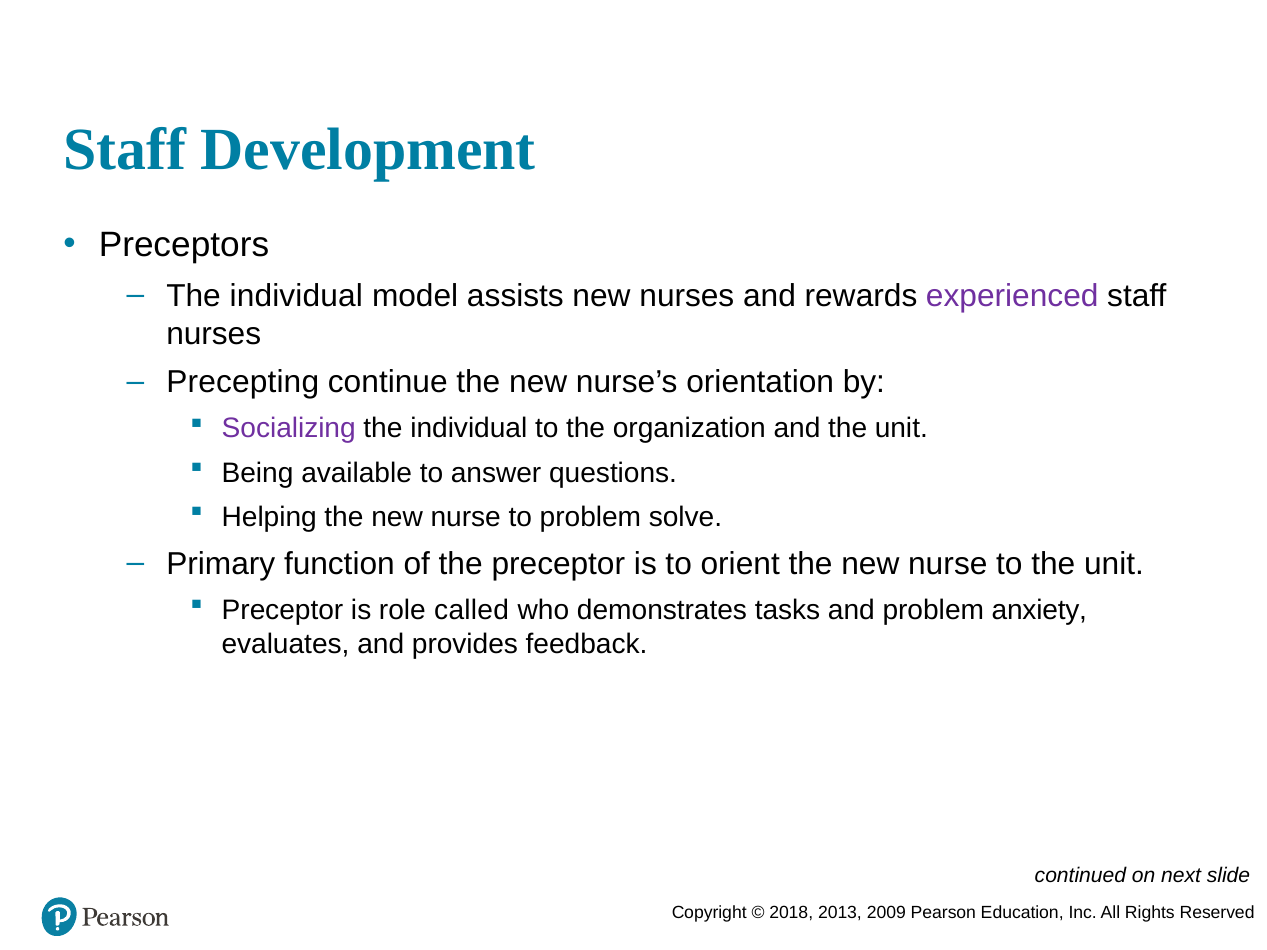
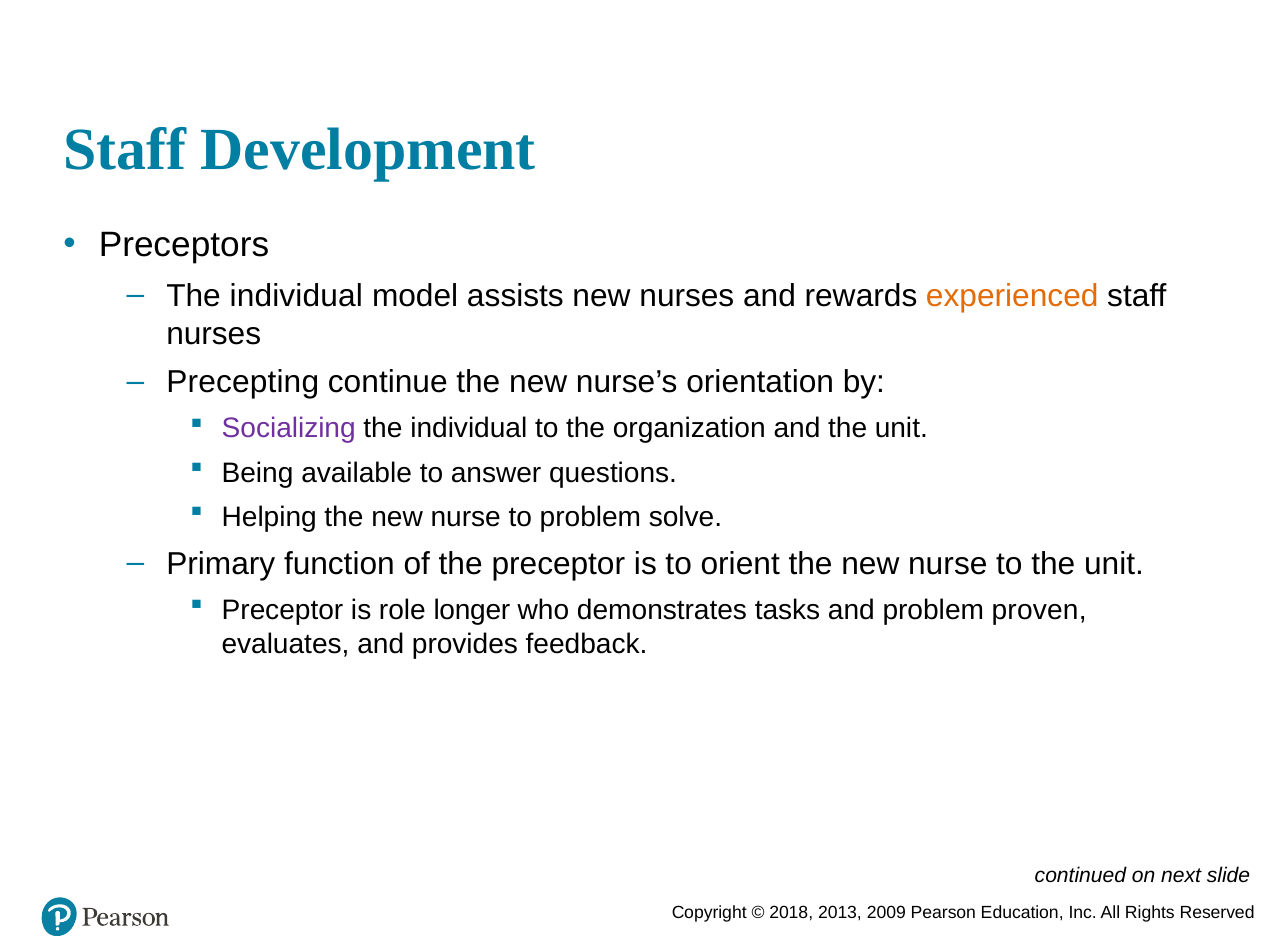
experienced colour: purple -> orange
called: called -> longer
anxiety: anxiety -> proven
